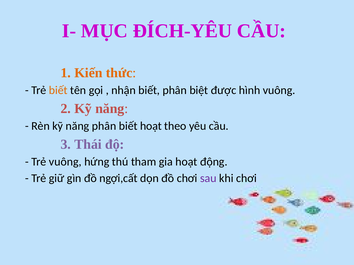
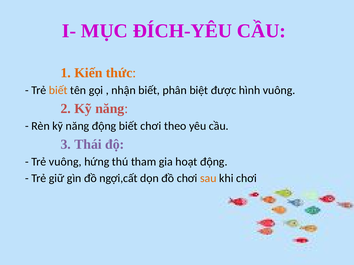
năng phân: phân -> động
biết hoạt: hoạt -> chơi
sau colour: purple -> orange
